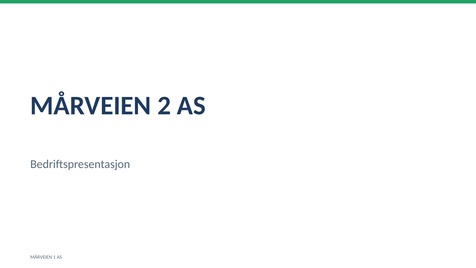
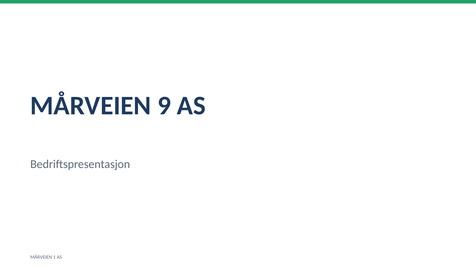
2: 2 -> 9
